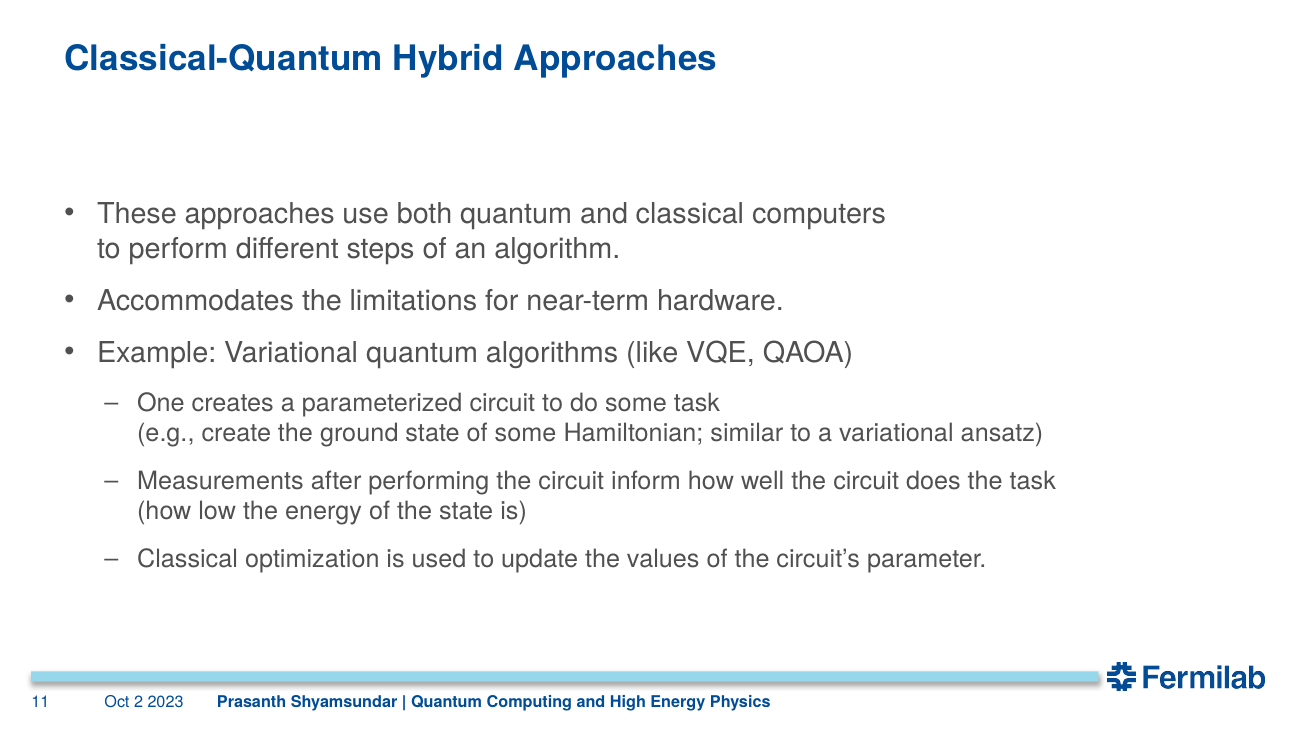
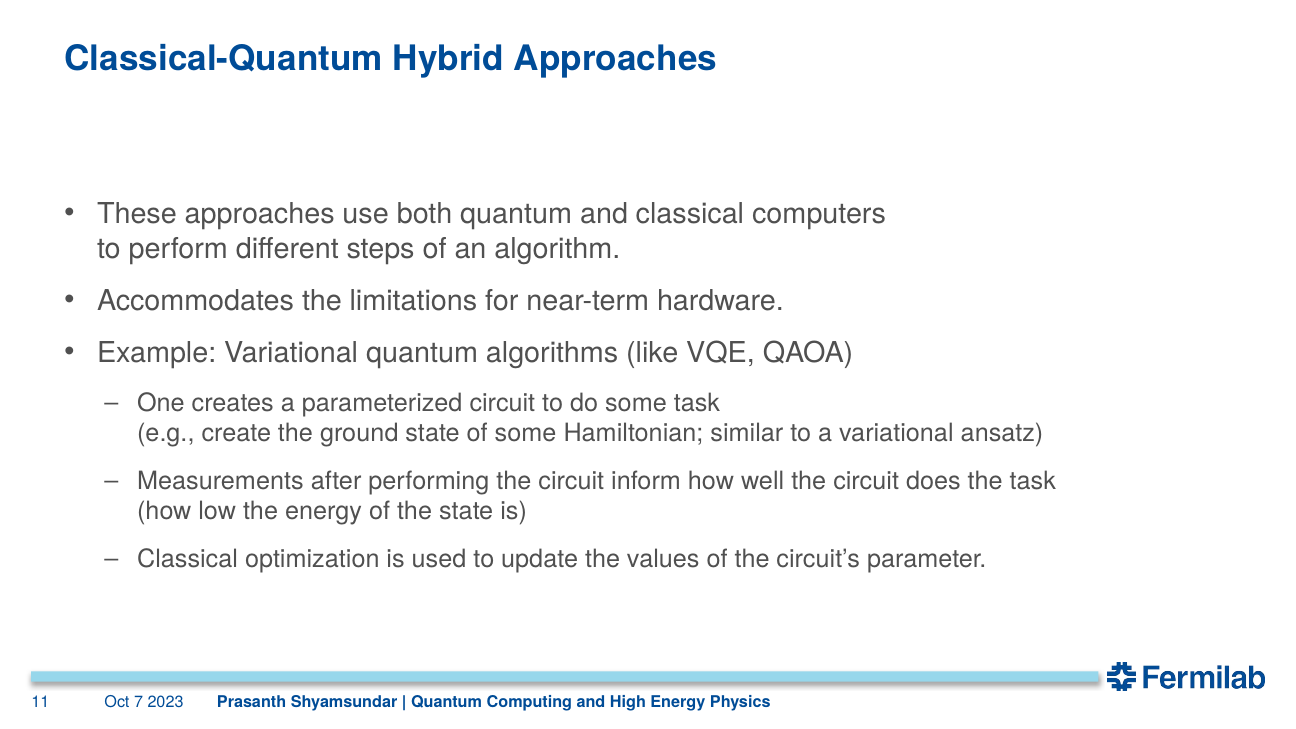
2: 2 -> 7
